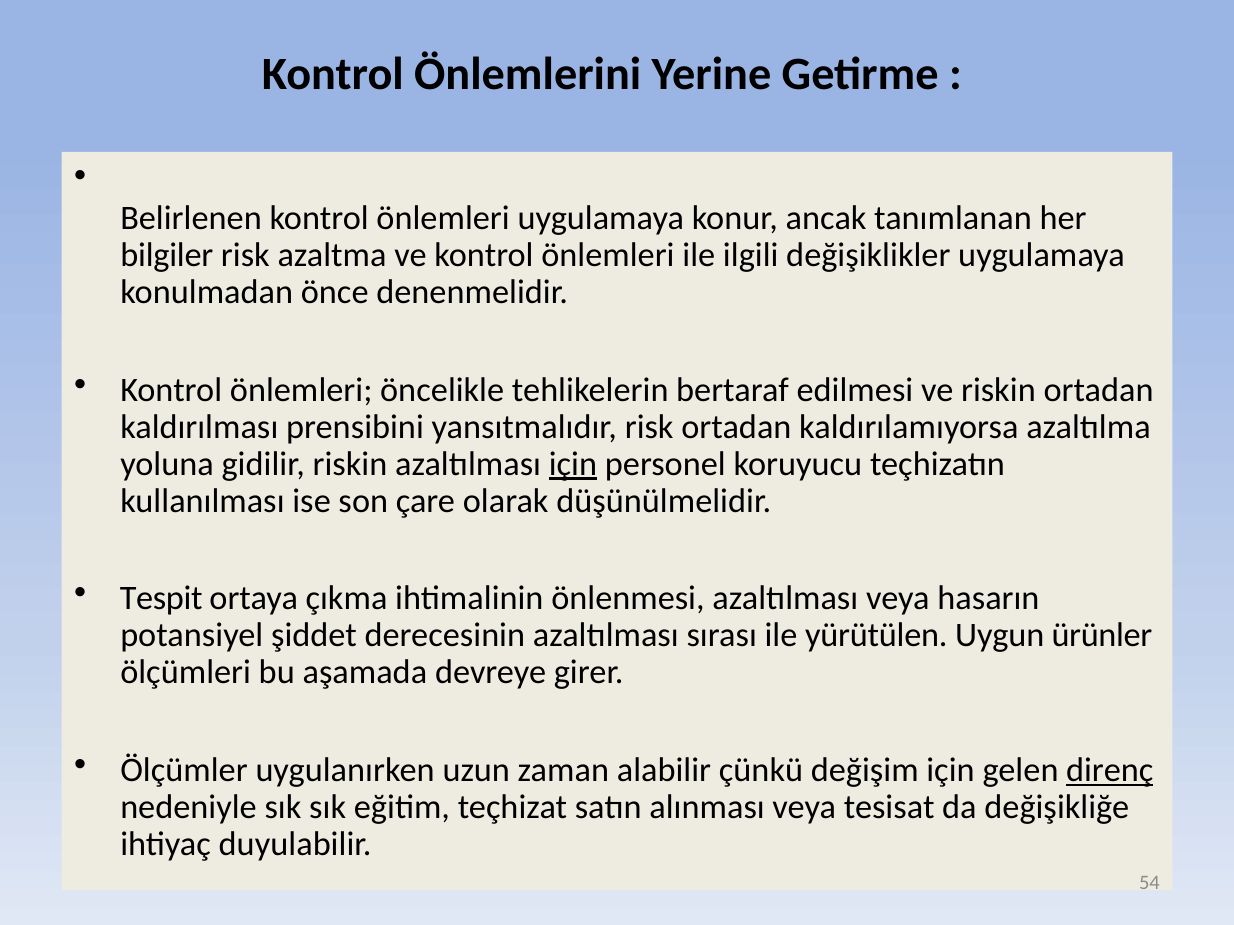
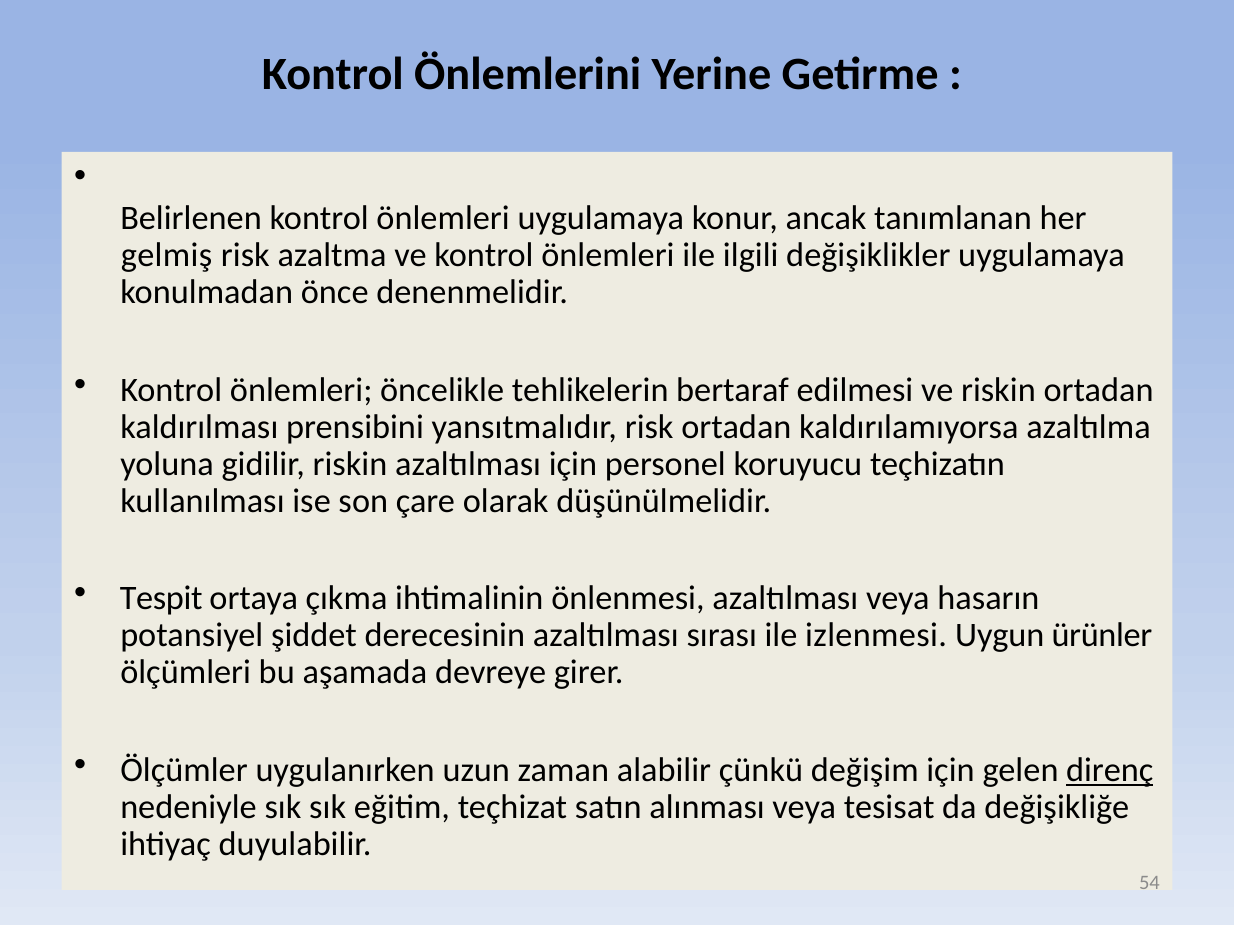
bilgiler: bilgiler -> gelmiş
için at (573, 464) underline: present -> none
yürütülen: yürütülen -> izlenmesi
